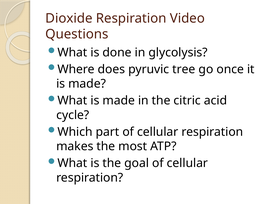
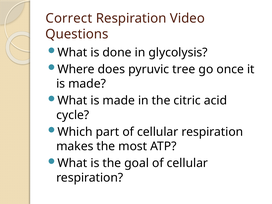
Dioxide: Dioxide -> Correct
